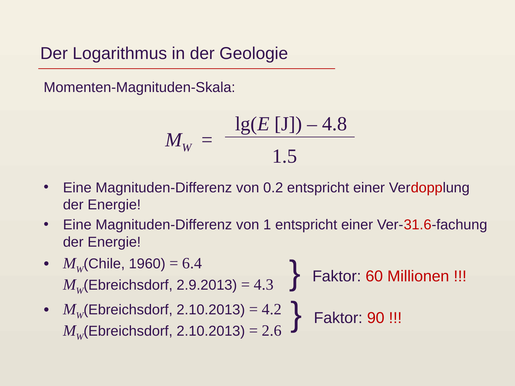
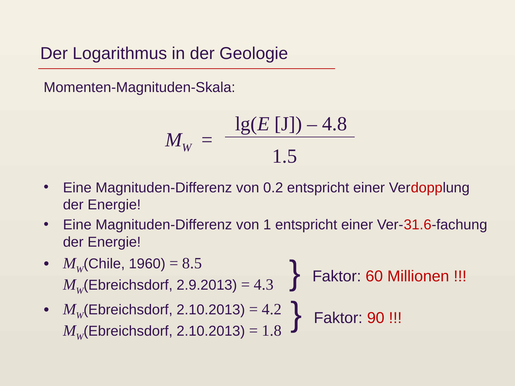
6.4: 6.4 -> 8.5
2.6: 2.6 -> 1.8
